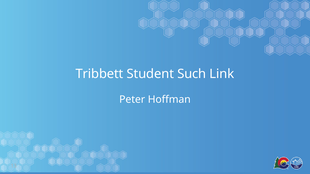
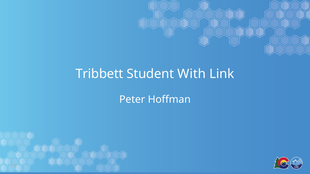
Such: Such -> With
